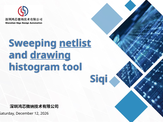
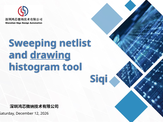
netlist underline: present -> none
